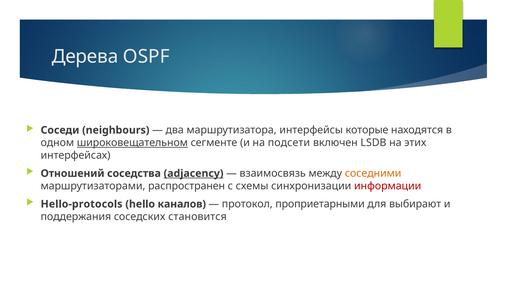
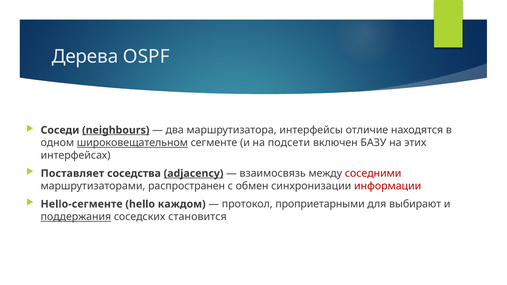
neighbours underline: none -> present
которые: которые -> отличие
LSDB: LSDB -> БАЗУ
Отношений: Отношений -> Поставляет
соседними colour: orange -> red
схемы: схемы -> обмен
Hello-protocols: Hello-protocols -> Hello-сегменте
каналов: каналов -> каждом
поддержания underline: none -> present
